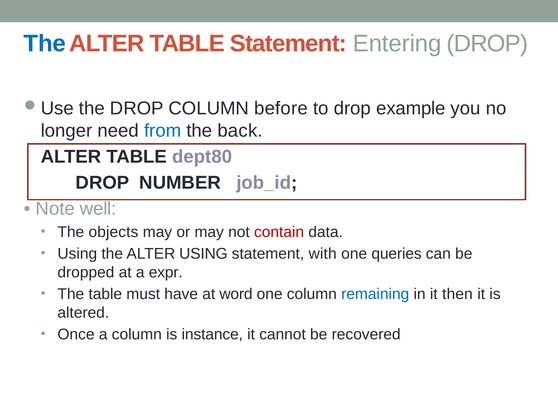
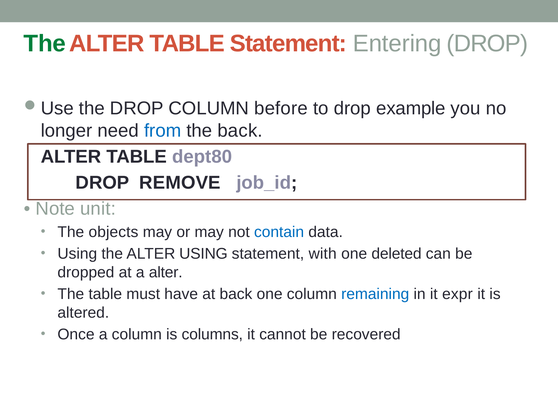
The at (45, 44) colour: blue -> green
NUMBER: NUMBER -> REMOVE
well: well -> unit
contain colour: red -> blue
queries: queries -> deleted
a expr: expr -> alter
at word: word -> back
then: then -> expr
instance: instance -> columns
